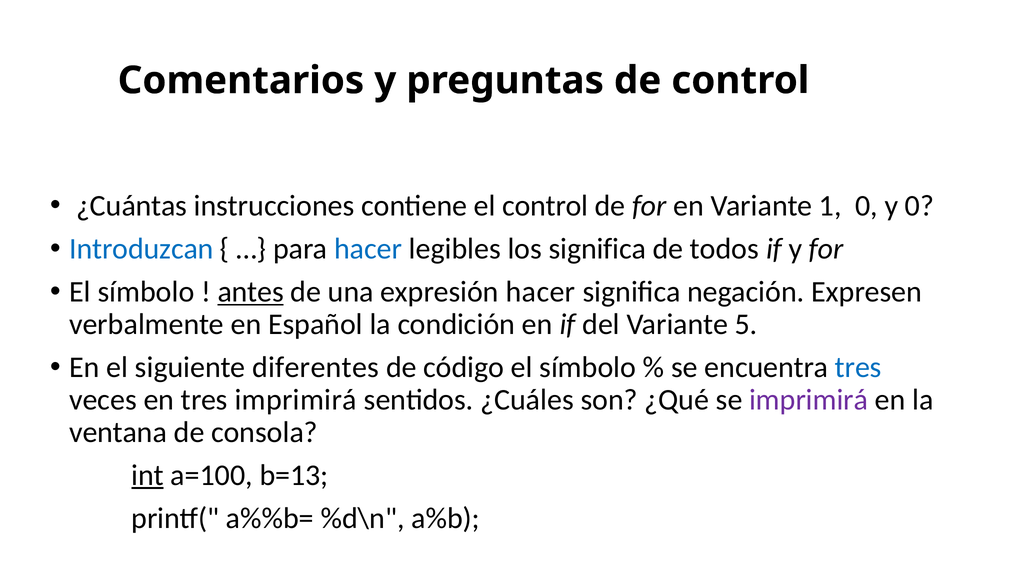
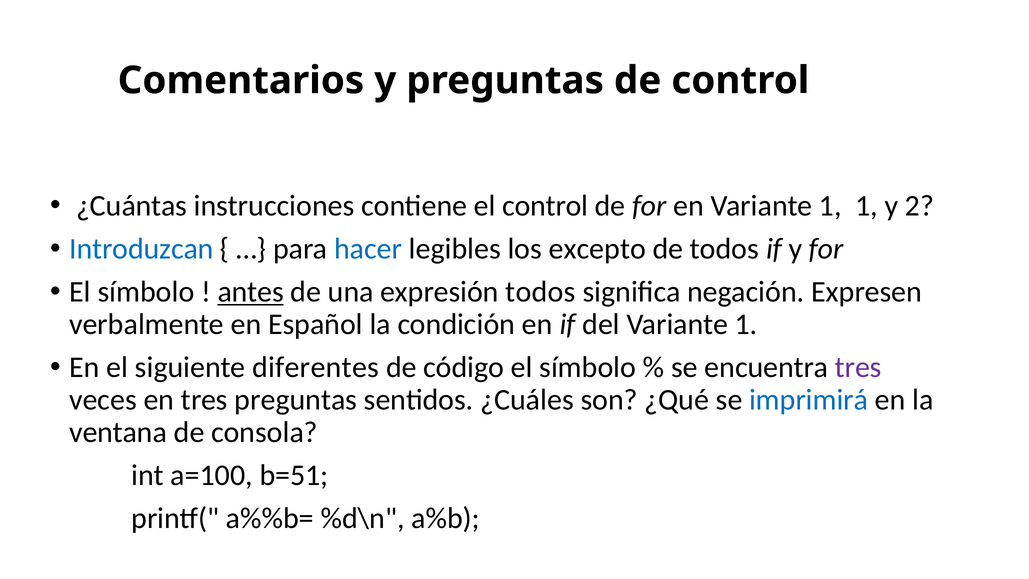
1 0: 0 -> 1
y 0: 0 -> 2
los significa: significa -> excepto
expresión hacer: hacer -> todos
del Variante 5: 5 -> 1
tres at (858, 367) colour: blue -> purple
tres imprimirá: imprimirá -> preguntas
imprimirá at (809, 400) colour: purple -> blue
int underline: present -> none
b=13: b=13 -> b=51
